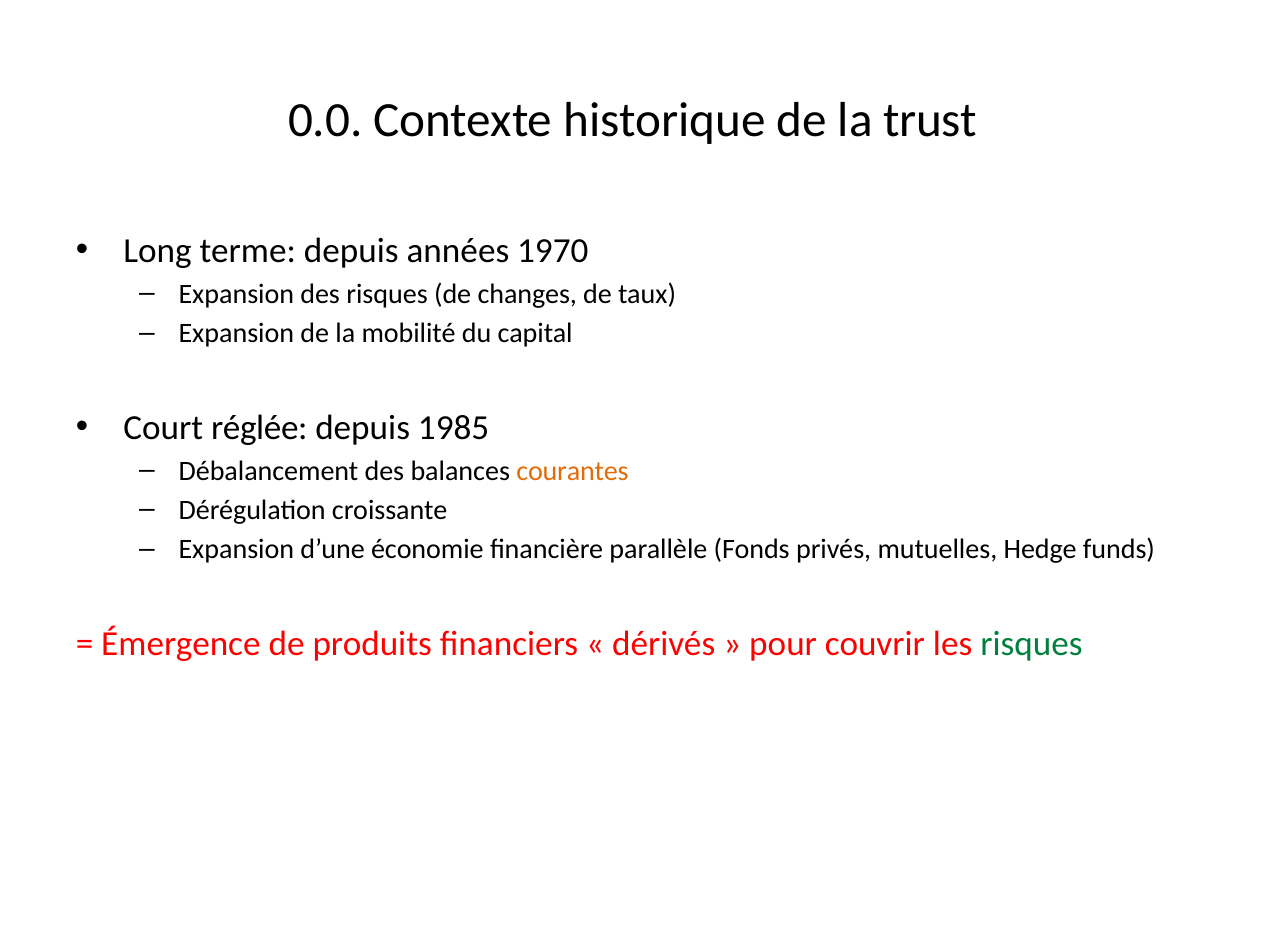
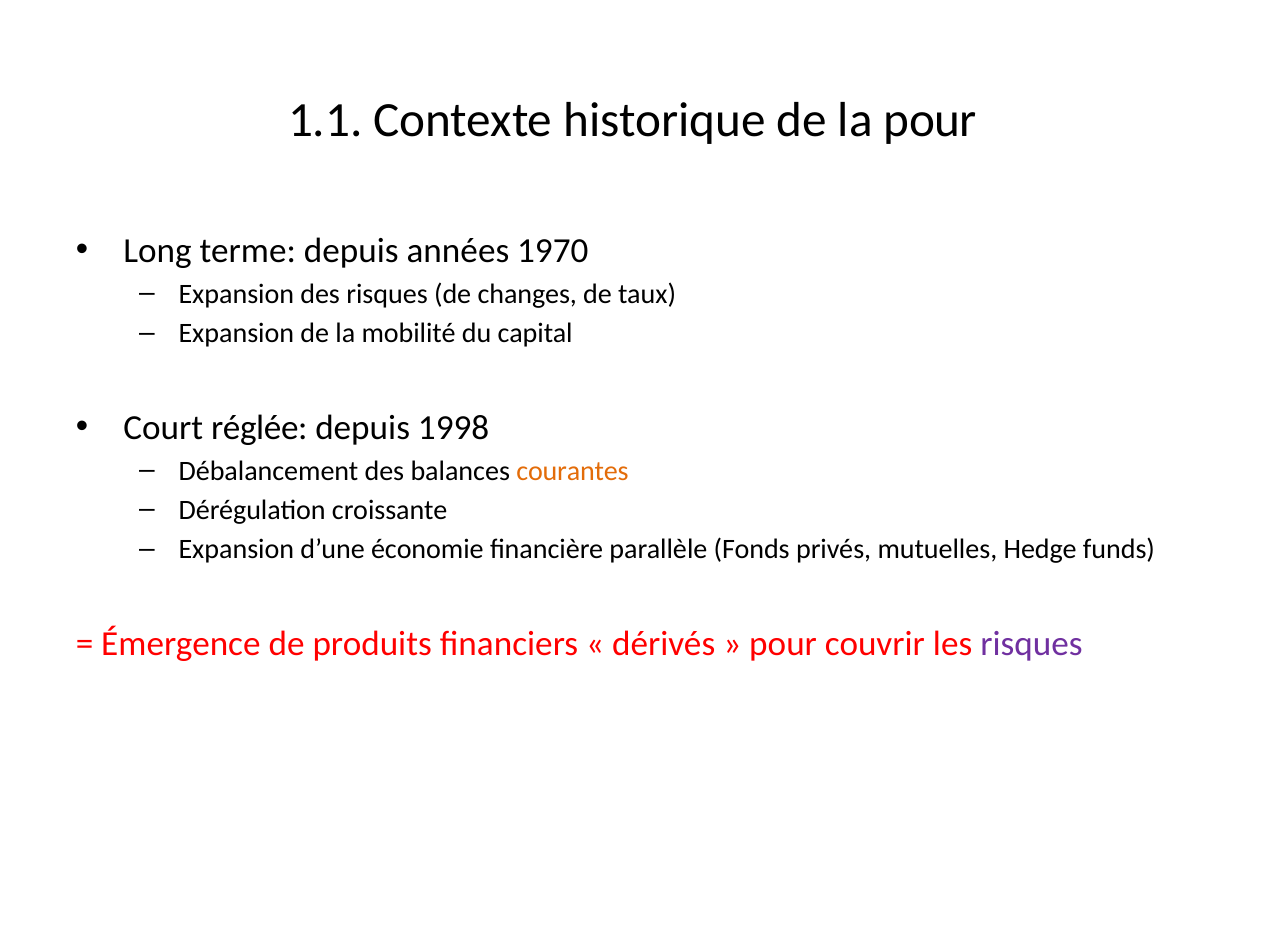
0.0: 0.0 -> 1.1
la trust: trust -> pour
1985: 1985 -> 1998
risques at (1031, 645) colour: green -> purple
